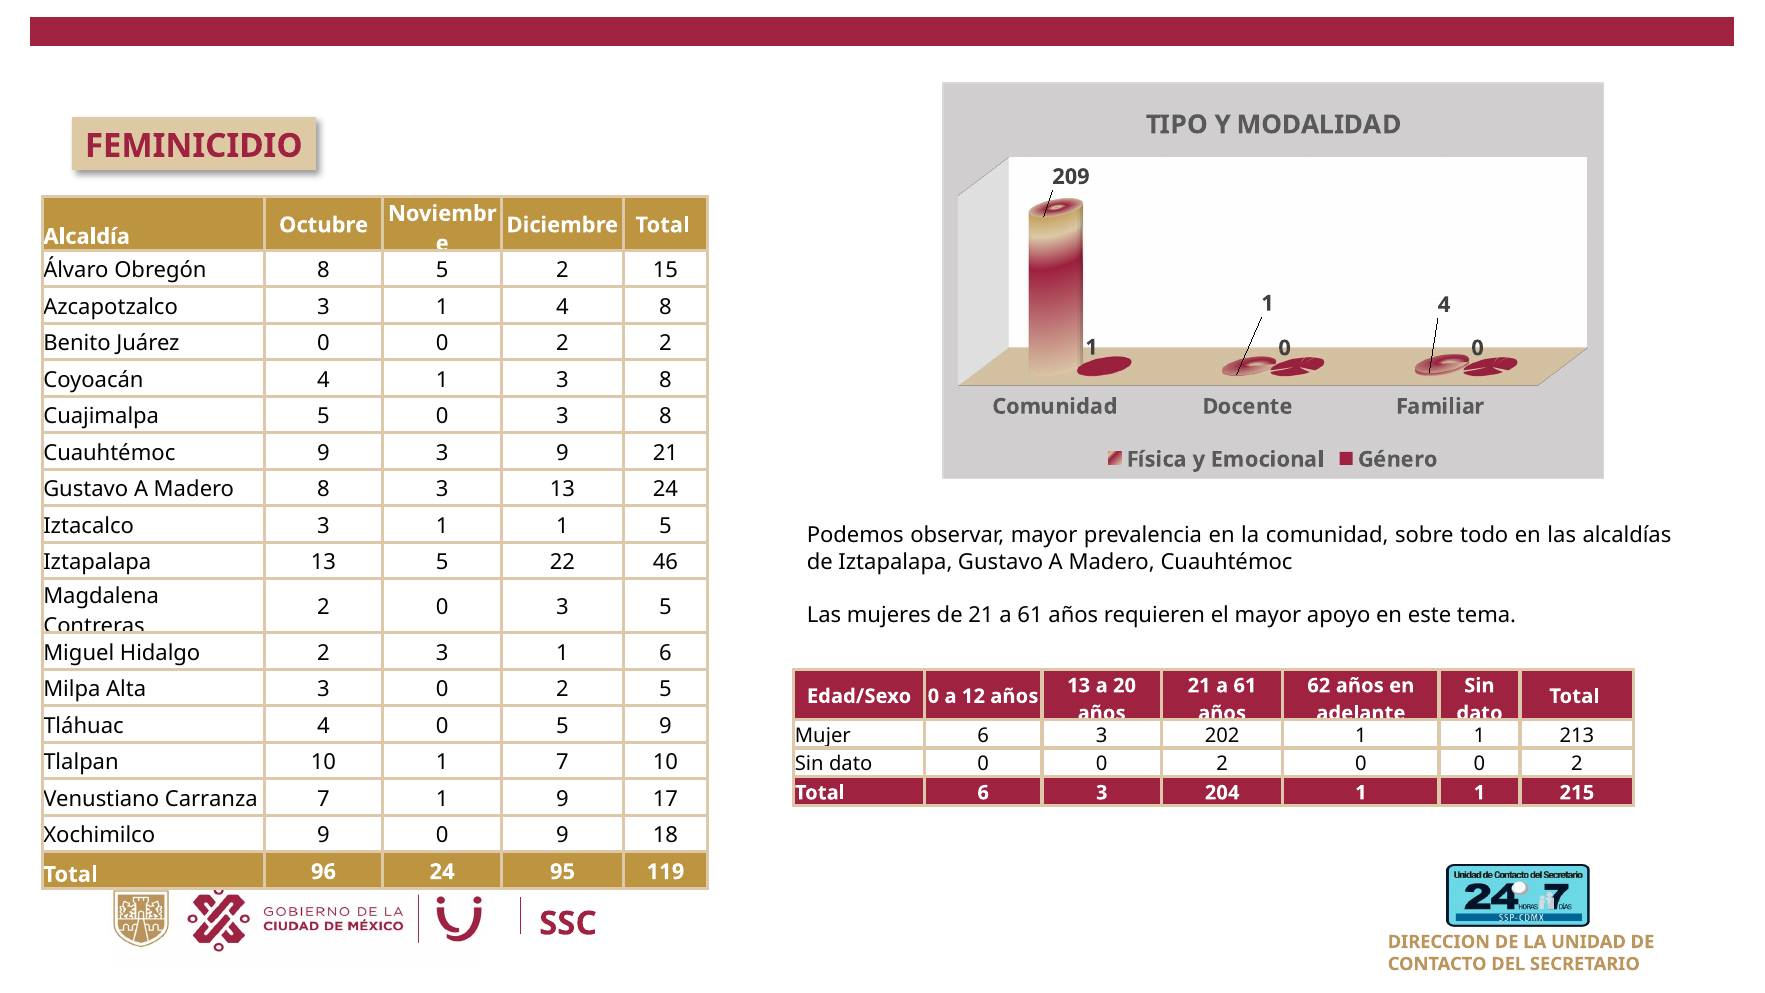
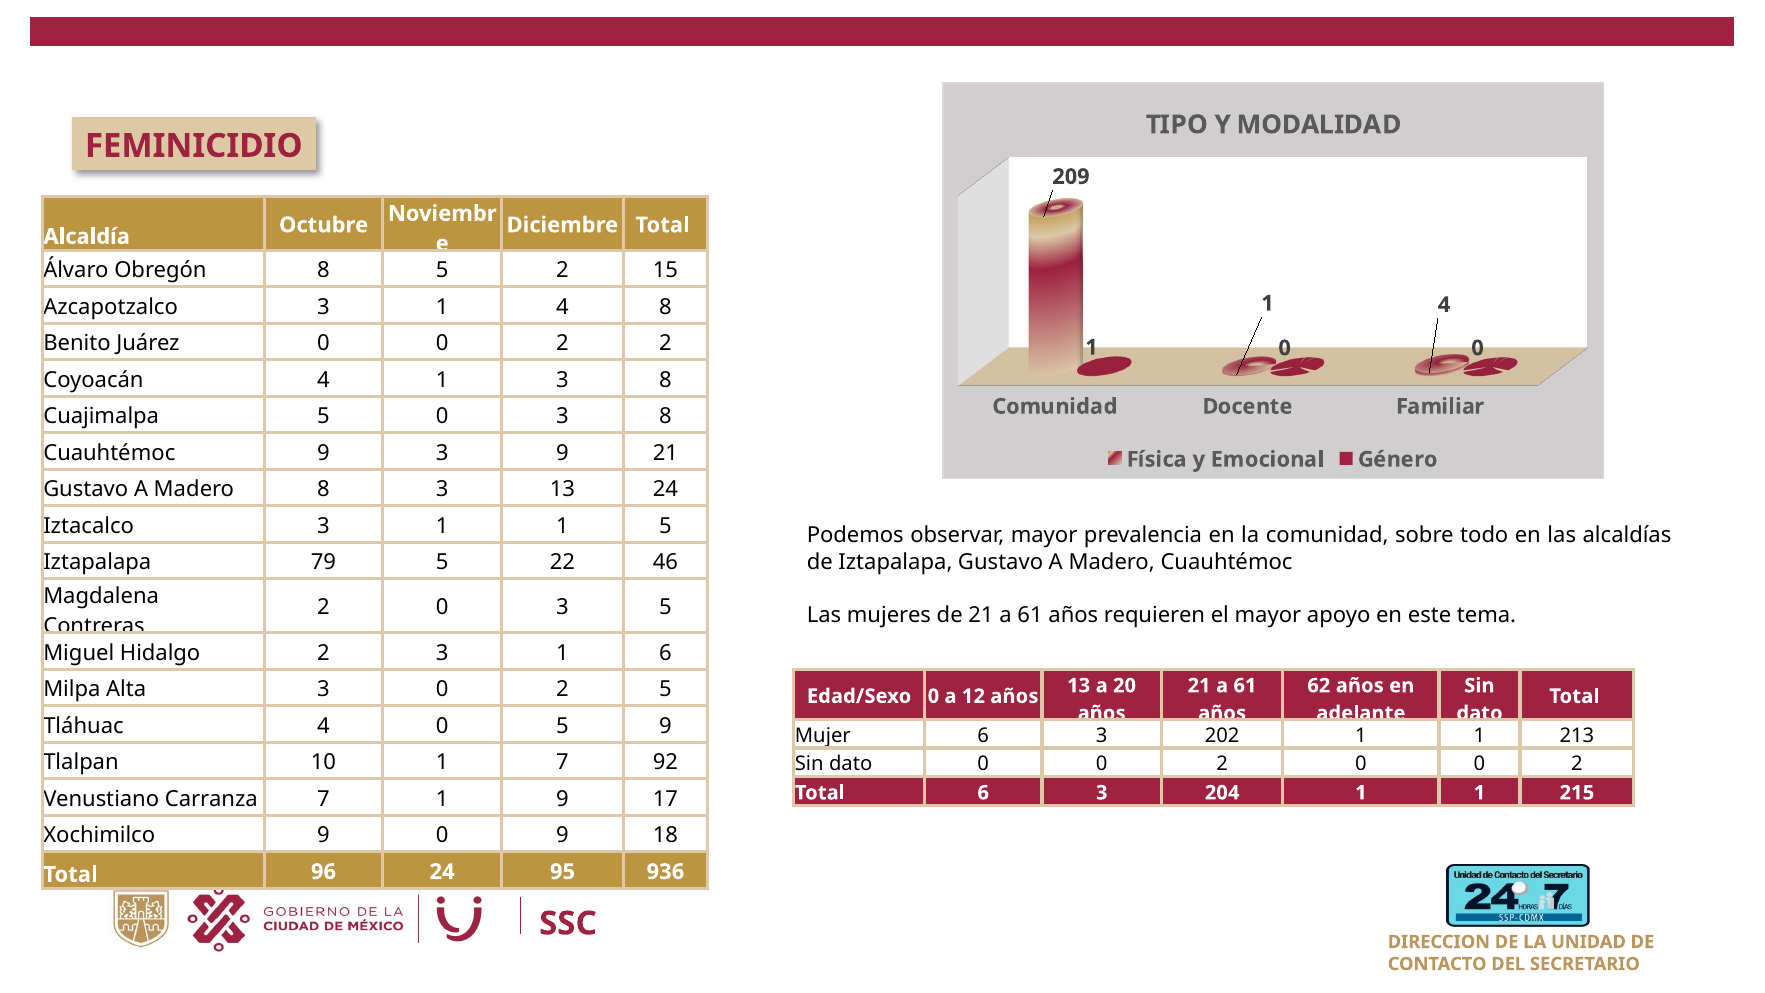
Iztapalapa 13: 13 -> 79
7 10: 10 -> 92
119: 119 -> 936
